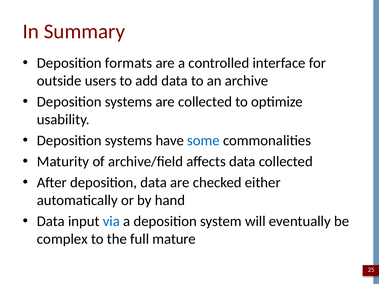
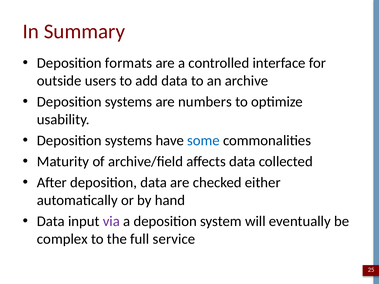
are collected: collected -> numbers
via colour: blue -> purple
mature: mature -> service
